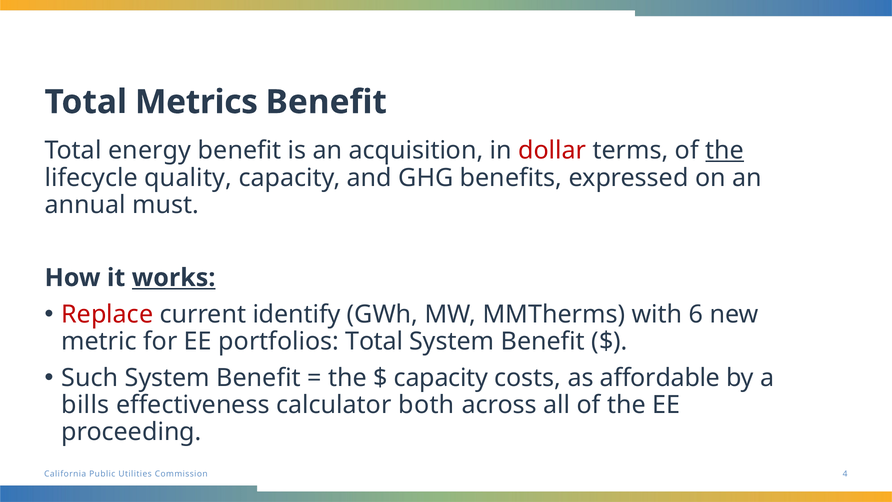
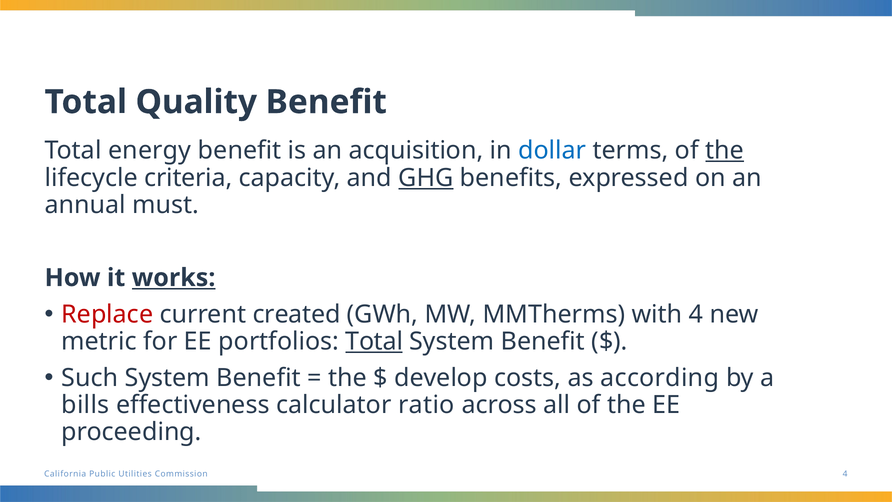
Metrics: Metrics -> Quality
dollar colour: red -> blue
quality: quality -> criteria
GHG underline: none -> present
identify: identify -> created
with 6: 6 -> 4
Total at (374, 341) underline: none -> present
capacity at (441, 378): capacity -> develop
affordable: affordable -> according
both: both -> ratio
